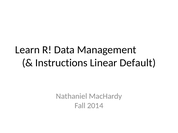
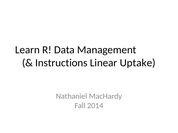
Default: Default -> Uptake
